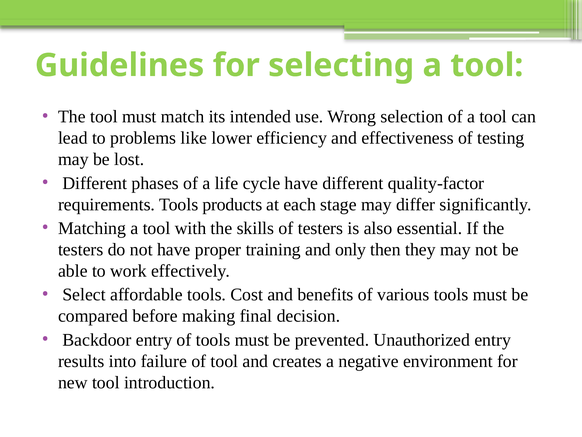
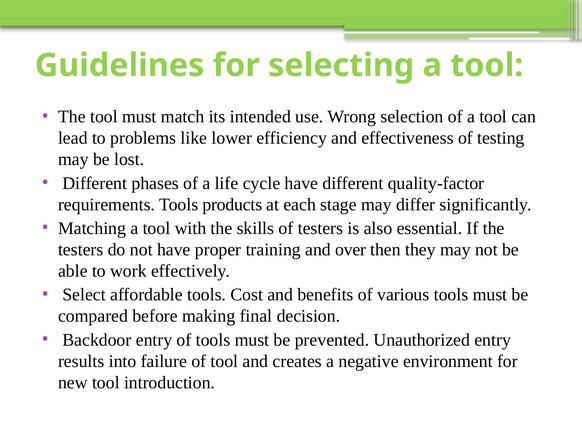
only: only -> over
